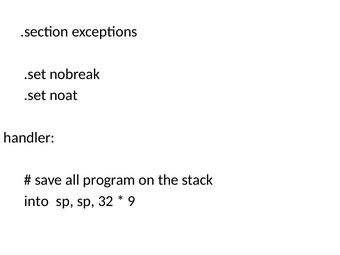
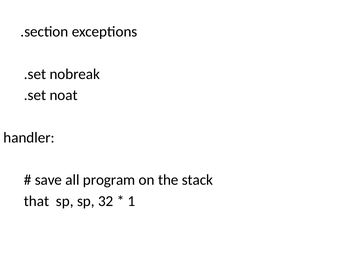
into: into -> that
9: 9 -> 1
